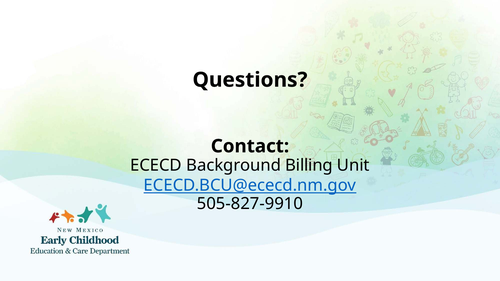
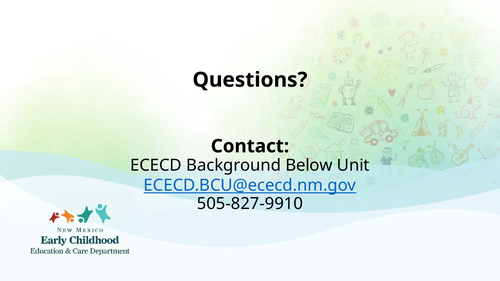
Billing: Billing -> Below
